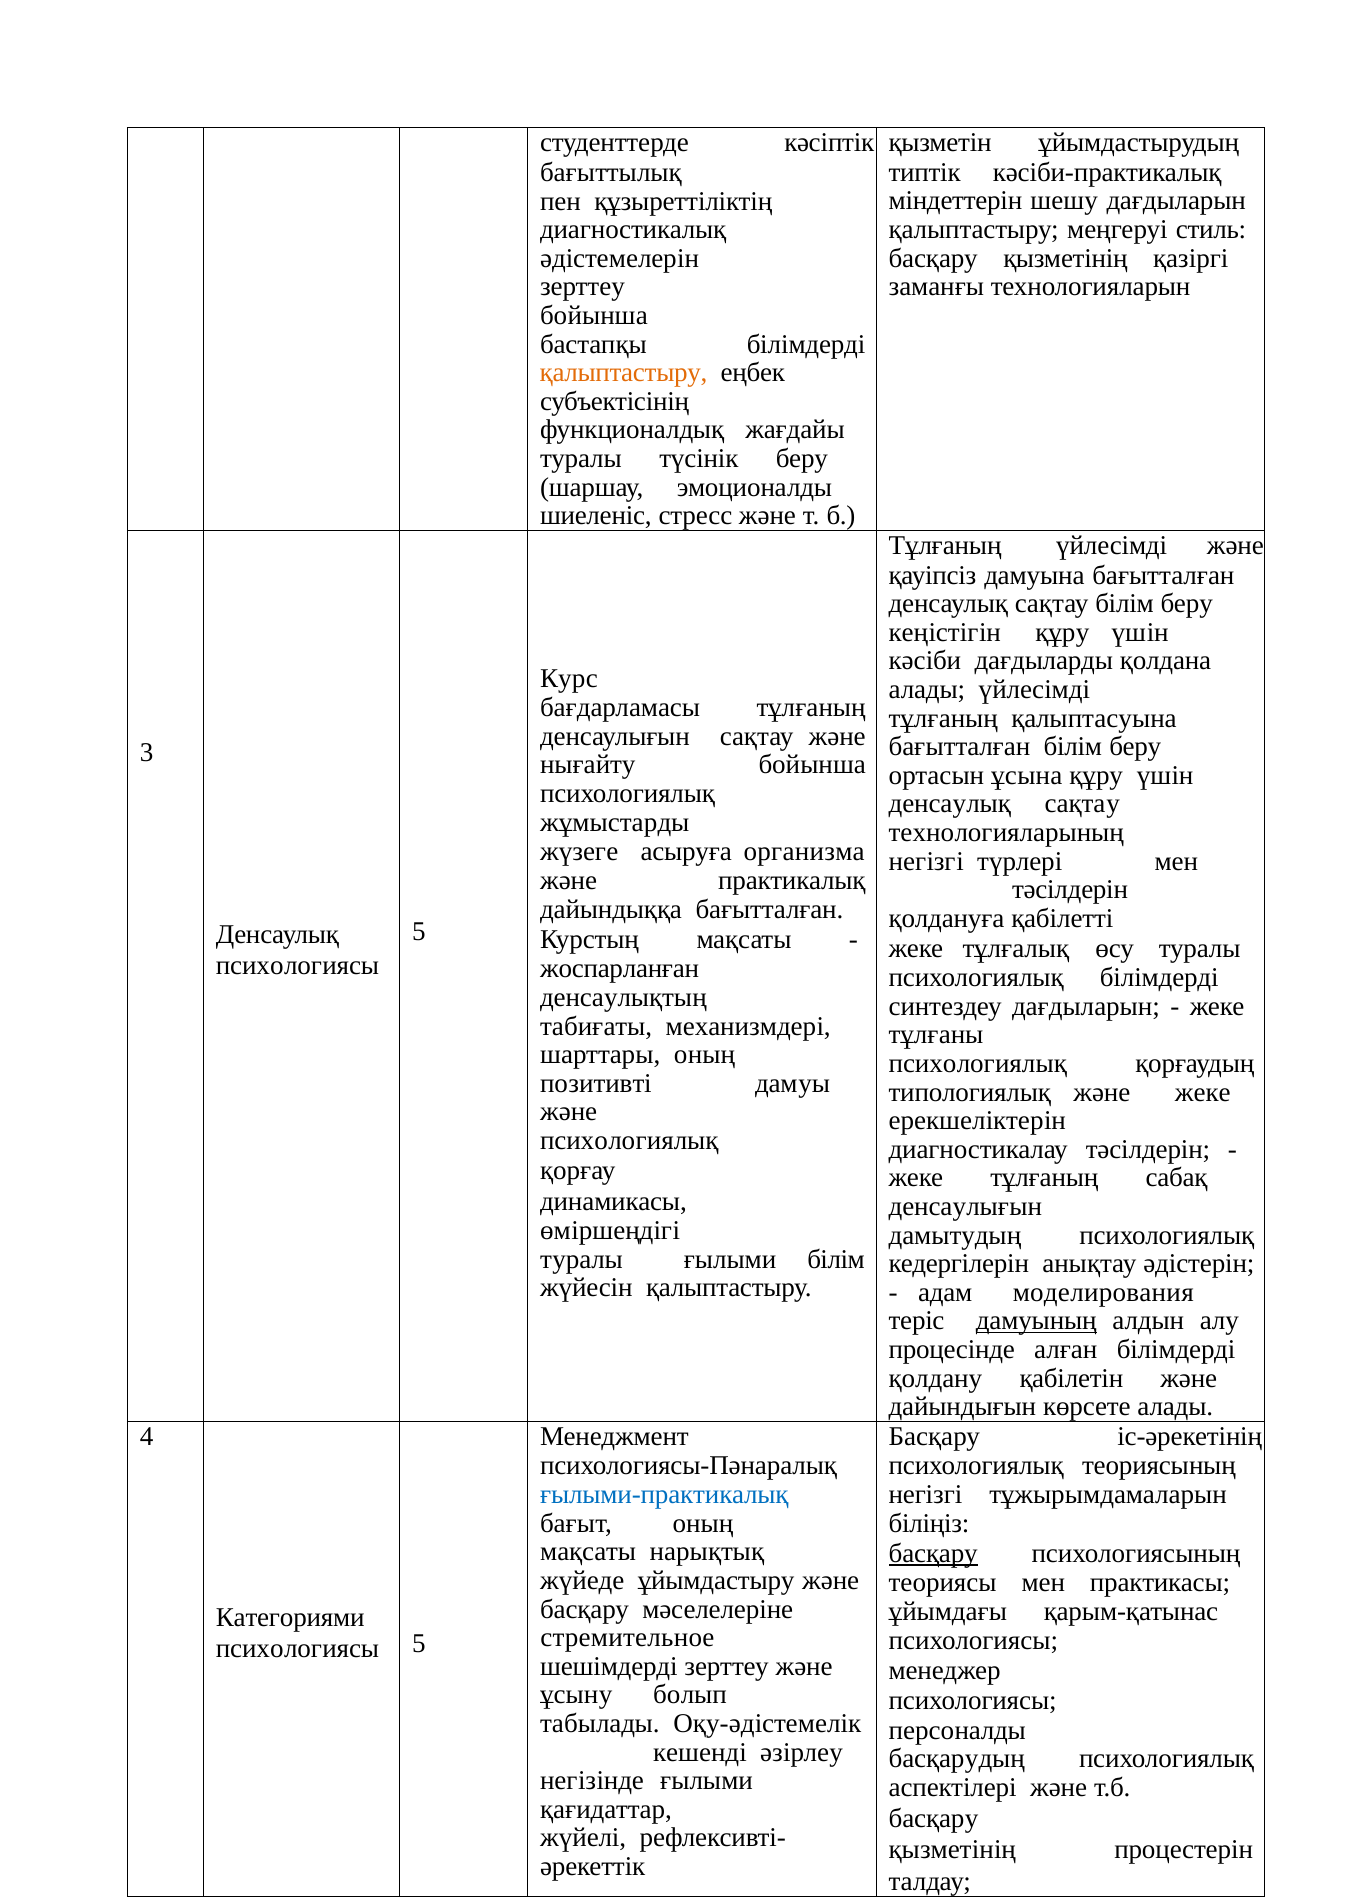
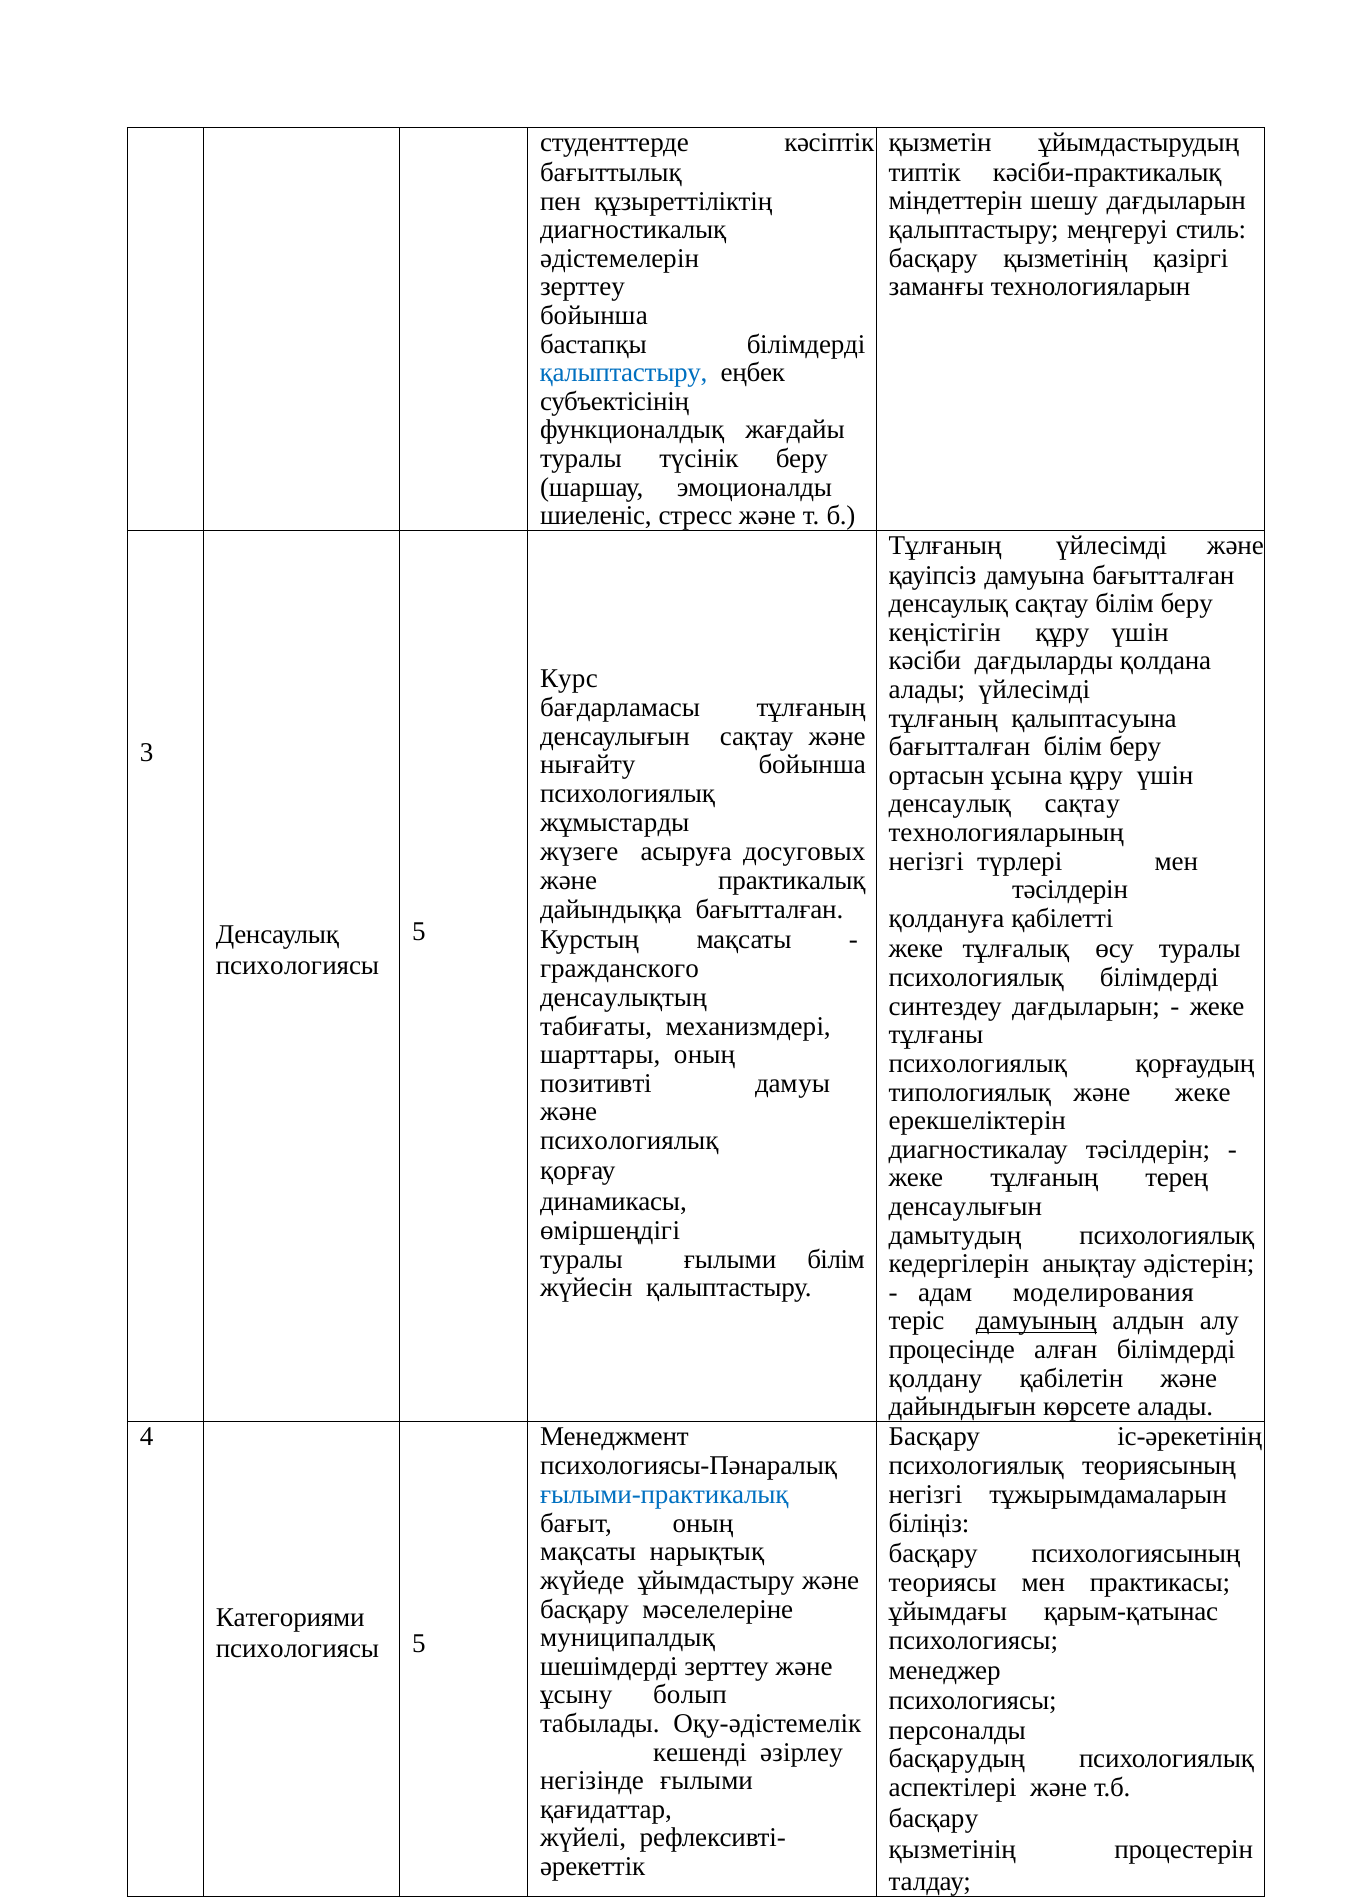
қалыптастыру at (624, 373) colour: orange -> blue
организма: организма -> досуговых
жоспарланған: жоспарланған -> гражданского
сабақ: сабақ -> терең
басқару at (933, 1554) underline: present -> none
стремительное: стремительное -> муниципалдық
